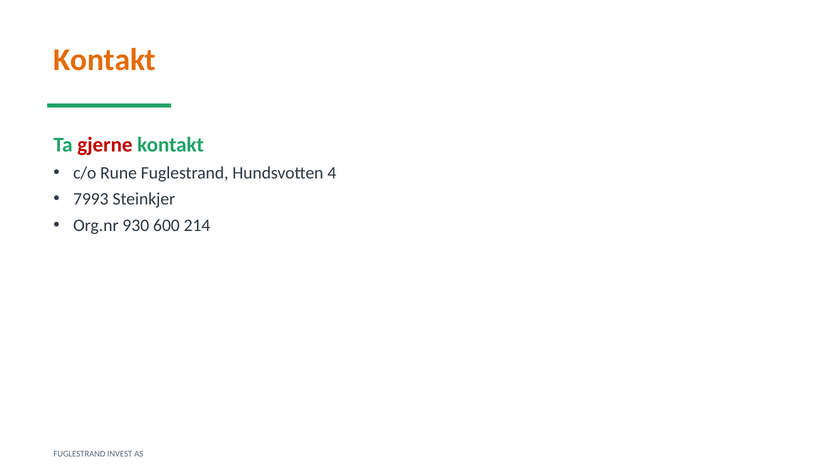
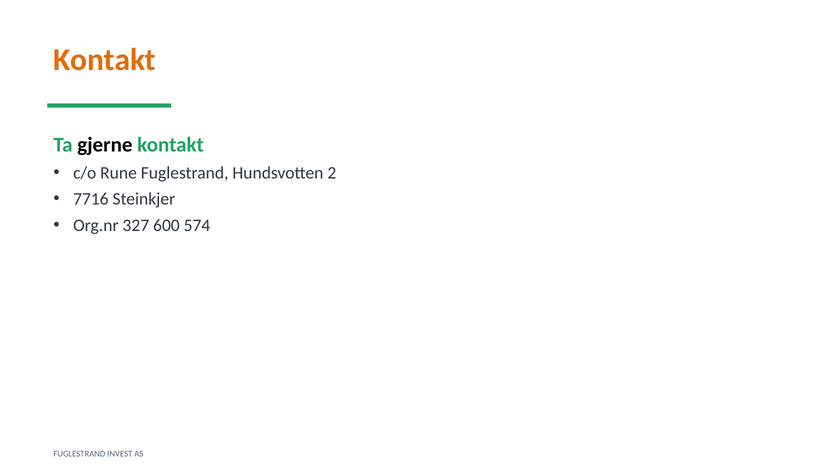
gjerne colour: red -> black
4: 4 -> 2
7993: 7993 -> 7716
930: 930 -> 327
214: 214 -> 574
